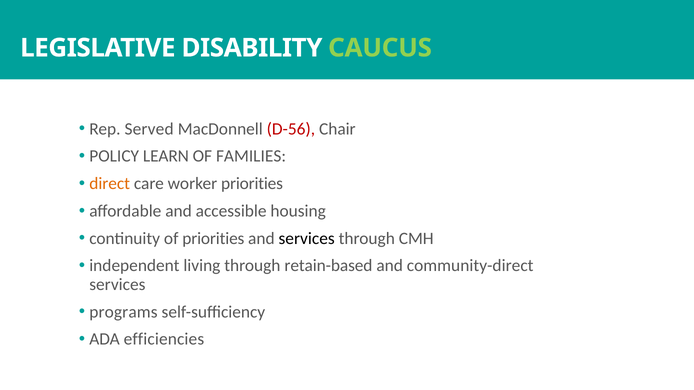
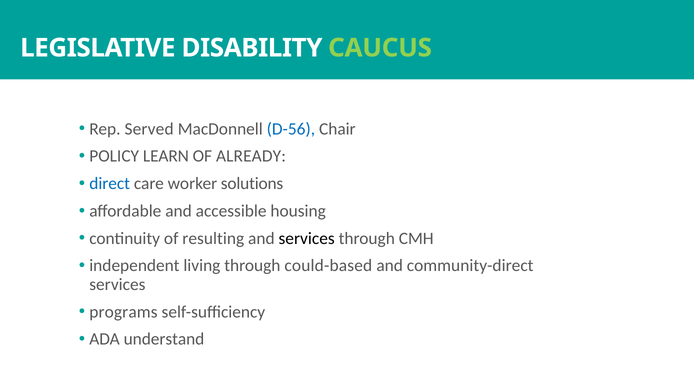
D-56 colour: red -> blue
FAMILIES: FAMILIES -> ALREADY
direct colour: orange -> blue
worker priorities: priorities -> solutions
of priorities: priorities -> resulting
retain-based: retain-based -> could-based
efficiencies: efficiencies -> understand
